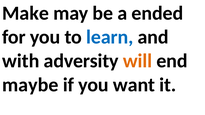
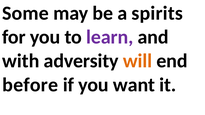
Make: Make -> Some
ended: ended -> spirits
learn colour: blue -> purple
maybe: maybe -> before
